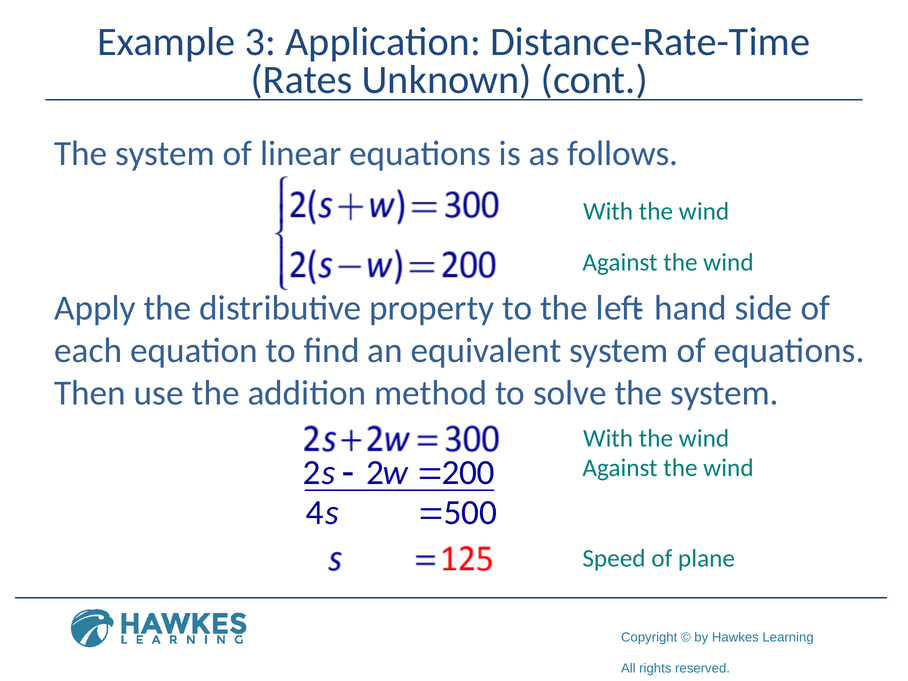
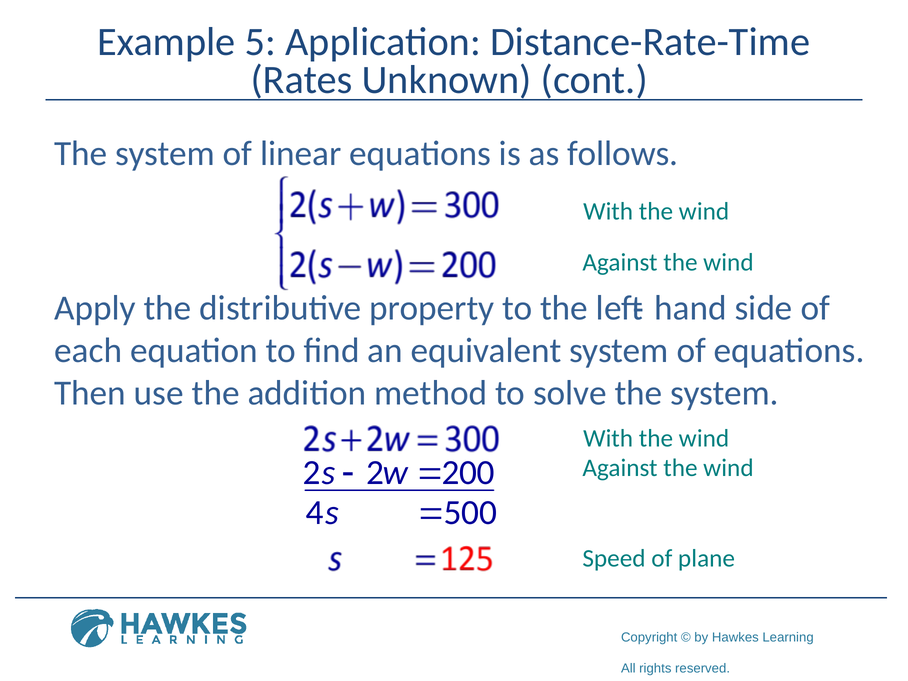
3: 3 -> 5
